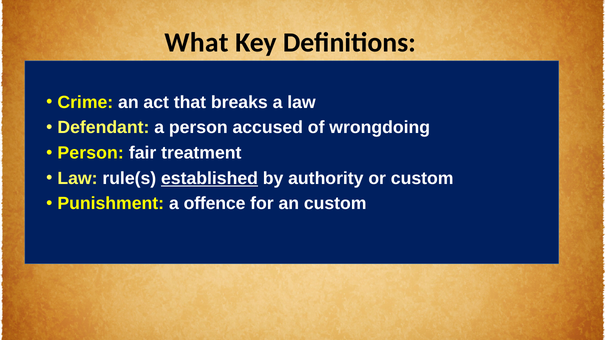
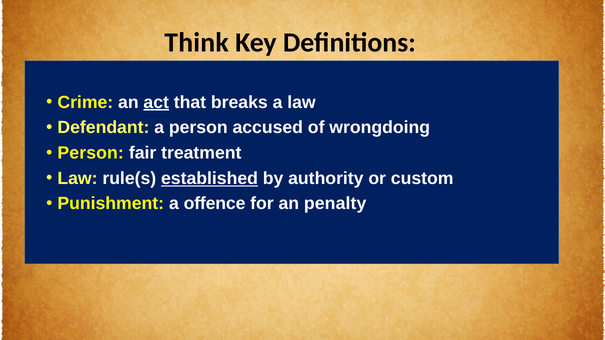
What: What -> Think
act underline: none -> present
an custom: custom -> penalty
